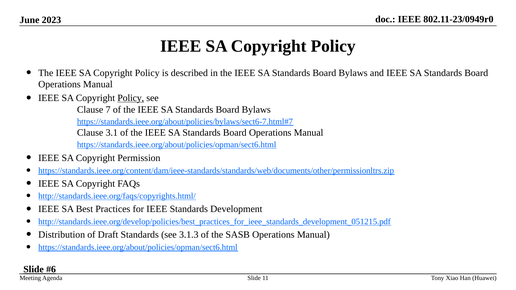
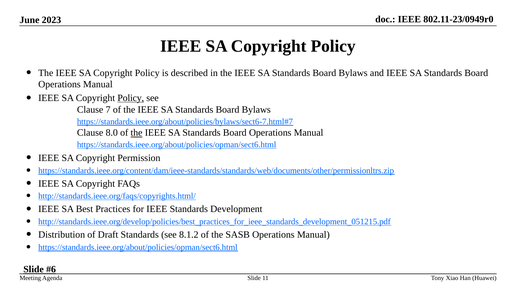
3.1: 3.1 -> 8.0
the at (137, 133) underline: none -> present
3.1.3: 3.1.3 -> 8.1.2
